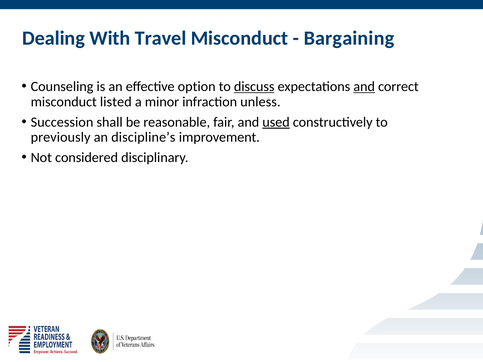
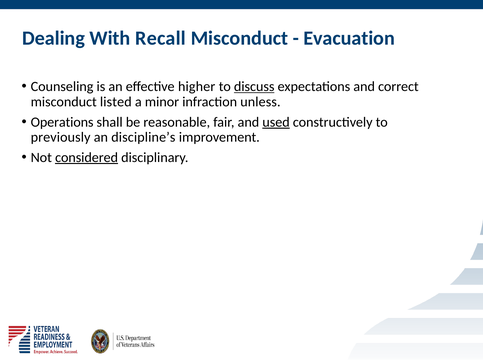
Travel: Travel -> Recall
Bargaining: Bargaining -> Evacuation
option: option -> higher
and at (364, 87) underline: present -> none
Succession: Succession -> Operations
considered underline: none -> present
